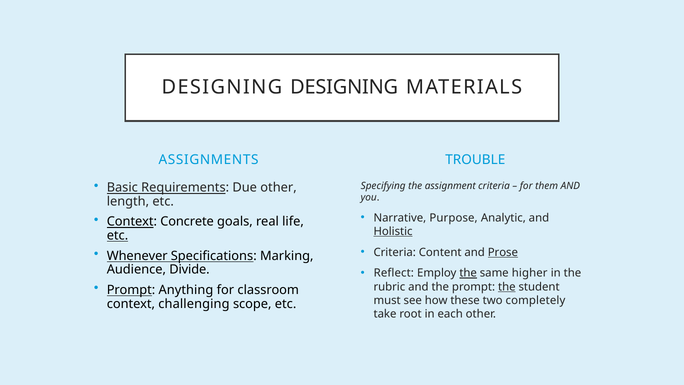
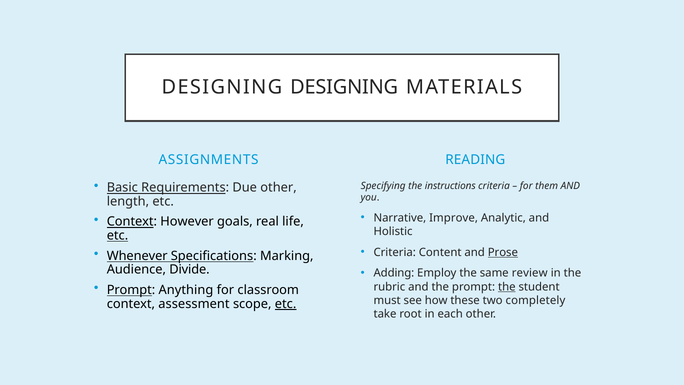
TROUBLE: TROUBLE -> READING
assignment: assignment -> instructions
Purpose: Purpose -> Improve
Concrete: Concrete -> However
Holistic underline: present -> none
Reflect: Reflect -> Adding
the at (468, 273) underline: present -> none
higher: higher -> review
challenging: challenging -> assessment
etc at (286, 304) underline: none -> present
